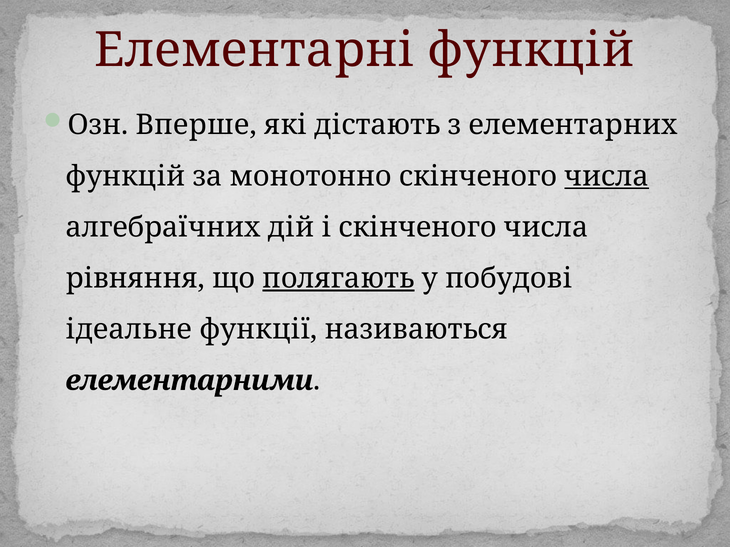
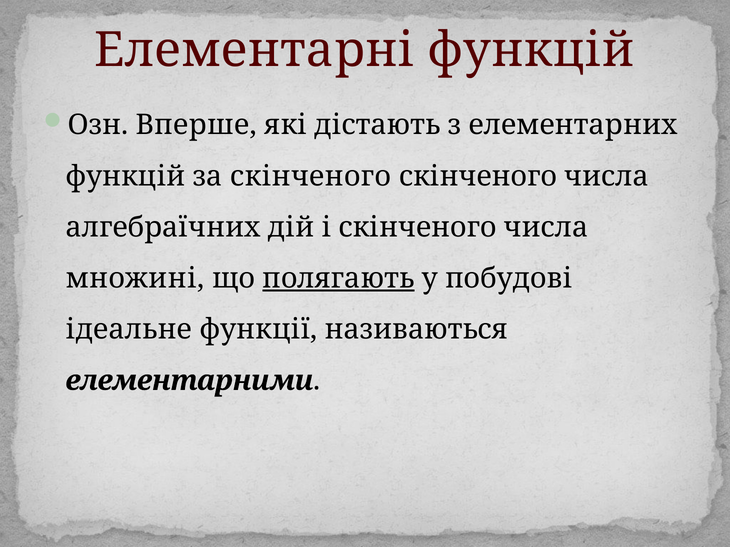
за монотонно: монотонно -> скінченого
числа at (607, 176) underline: present -> none
рівняння: рівняння -> множині
